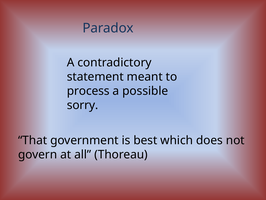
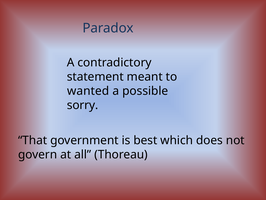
process: process -> wanted
